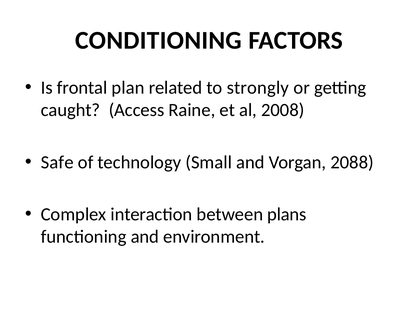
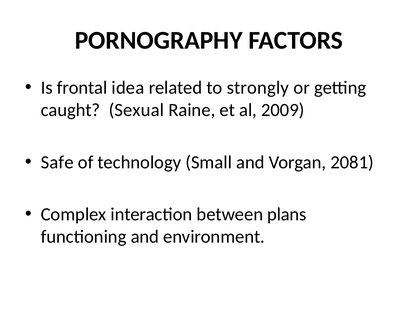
CONDITIONING: CONDITIONING -> PORNOGRAPHY
plan: plan -> idea
Access: Access -> Sexual
2008: 2008 -> 2009
2088: 2088 -> 2081
